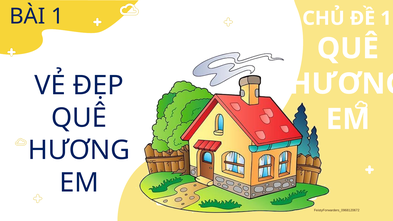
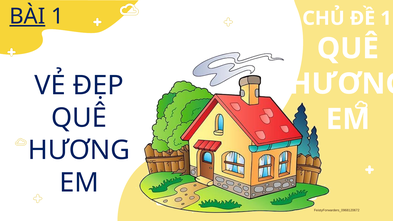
BÀI underline: none -> present
